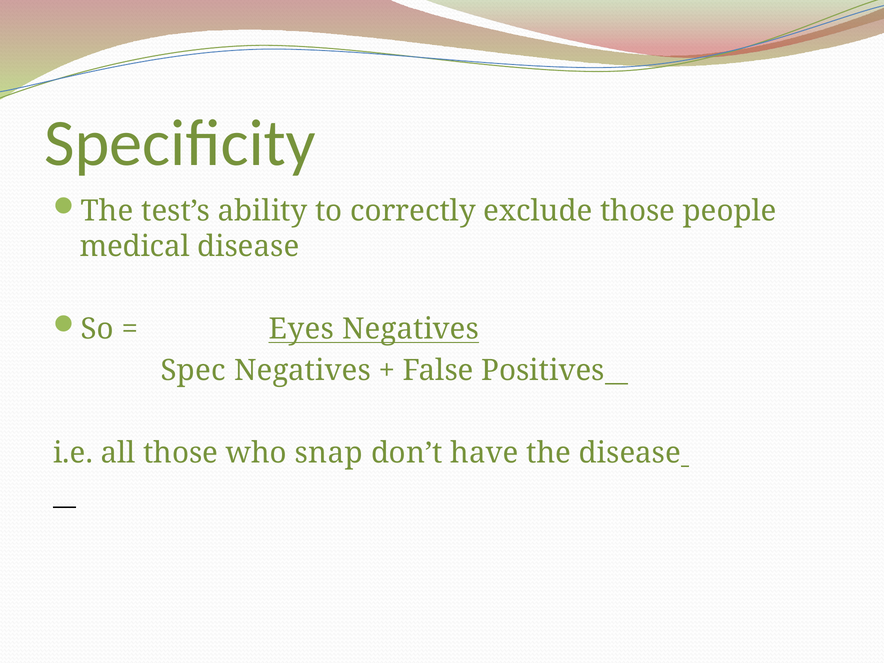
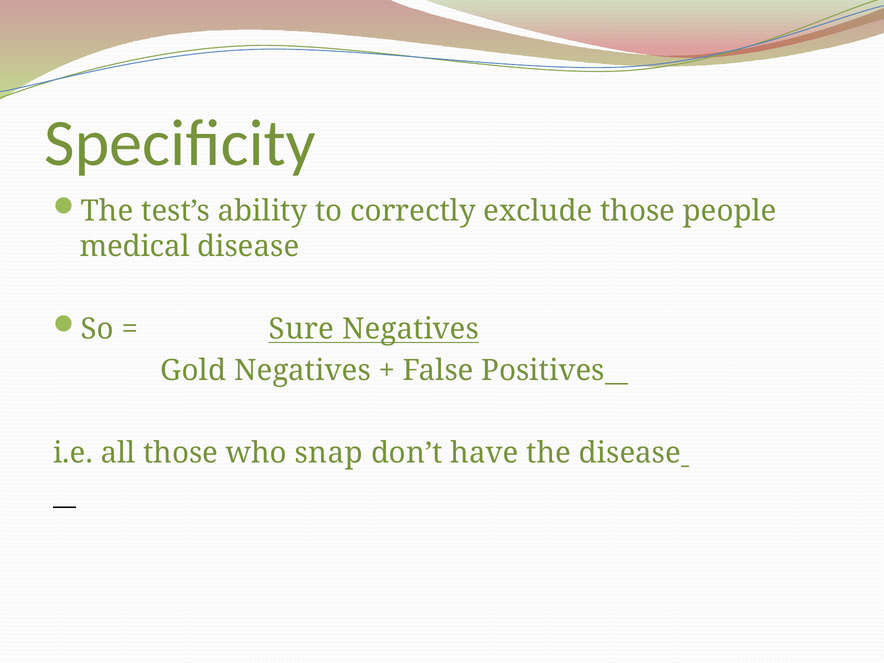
Eyes: Eyes -> Sure
Spec: Spec -> Gold
